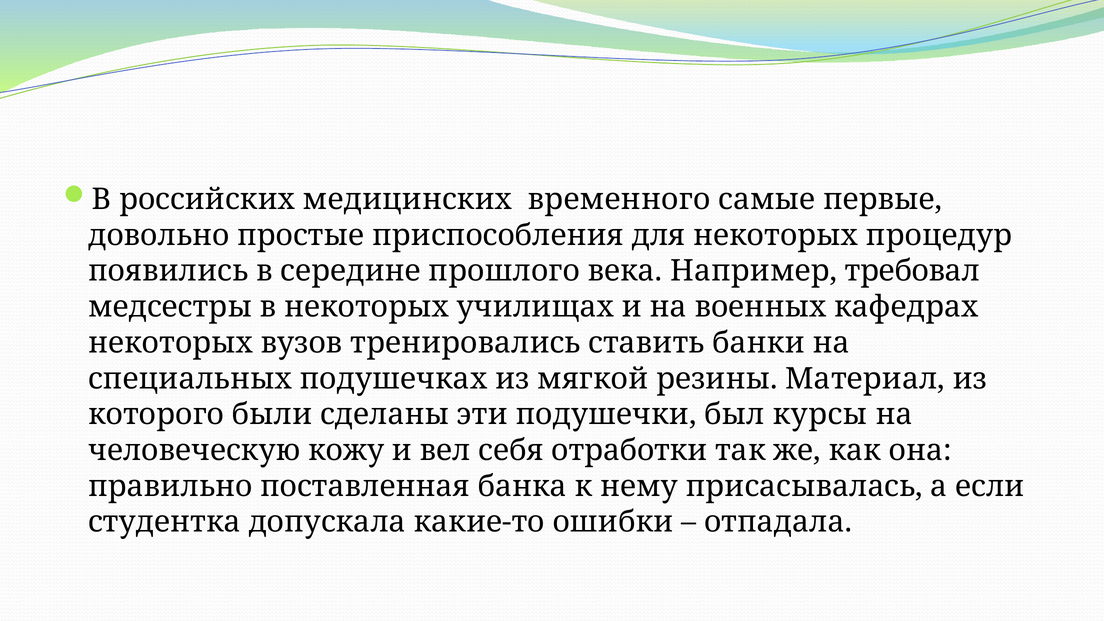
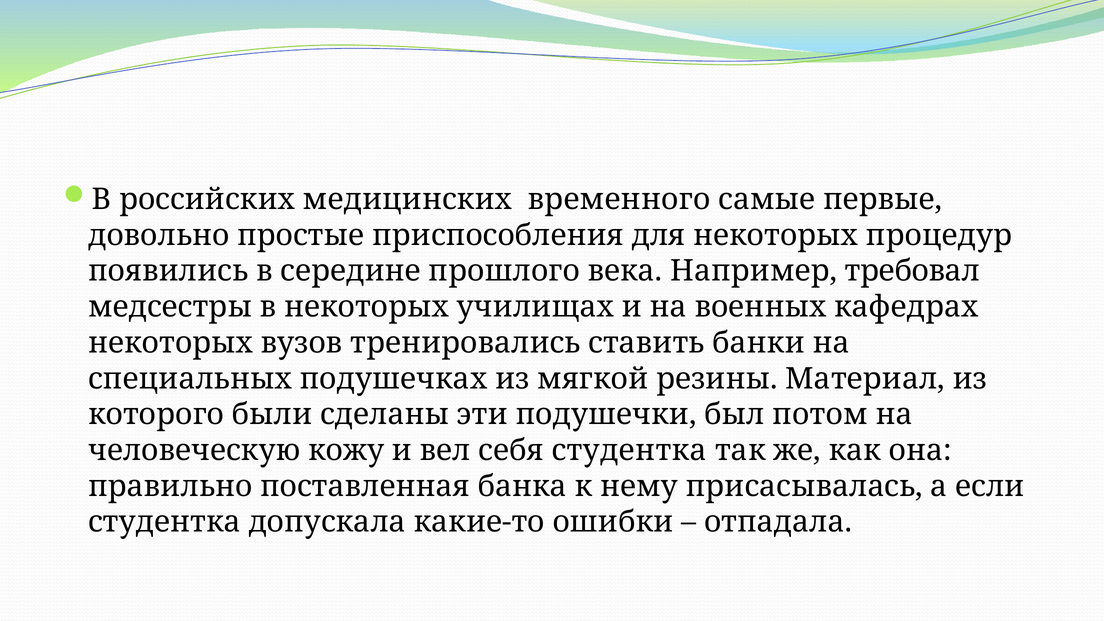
курсы: курсы -> потом
себя отработки: отработки -> студентка
